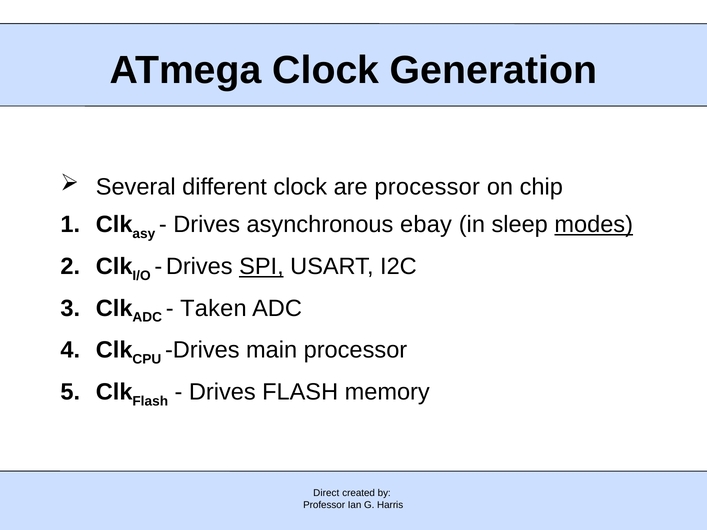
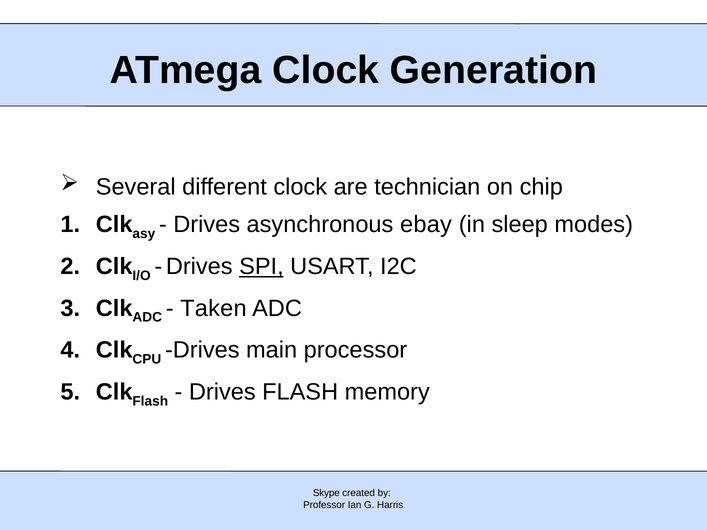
are processor: processor -> technician
modes underline: present -> none
Direct: Direct -> Skype
